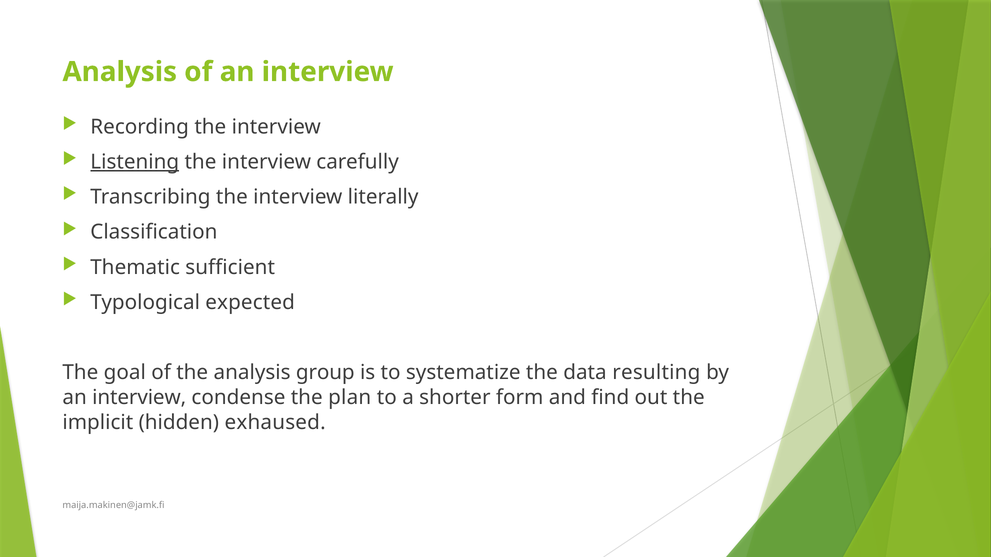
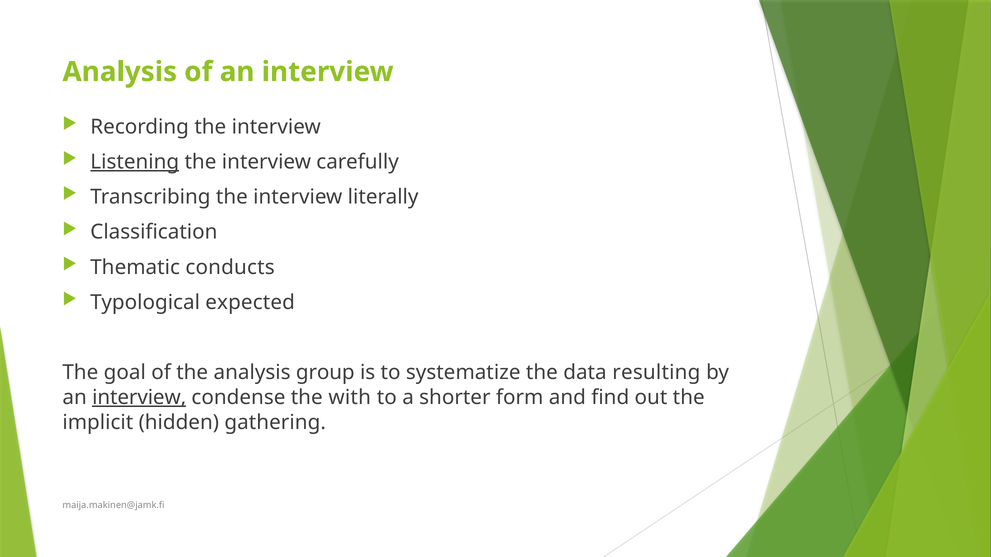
sufficient: sufficient -> conducts
interview at (139, 398) underline: none -> present
plan: plan -> with
exhaused: exhaused -> gathering
